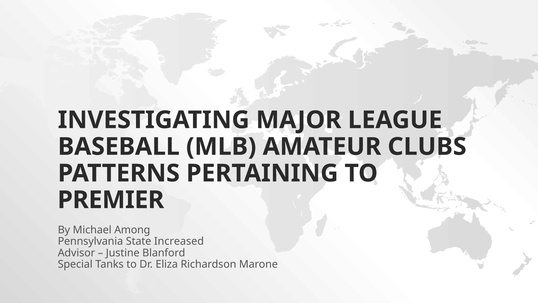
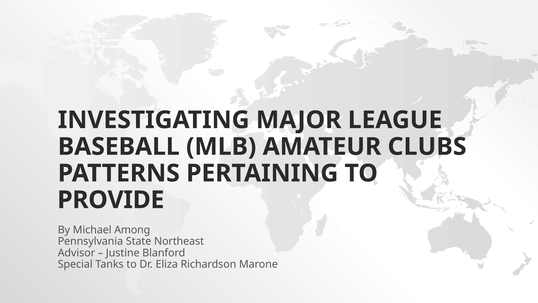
PREMIER: PREMIER -> PROVIDE
Increased: Increased -> Northeast
